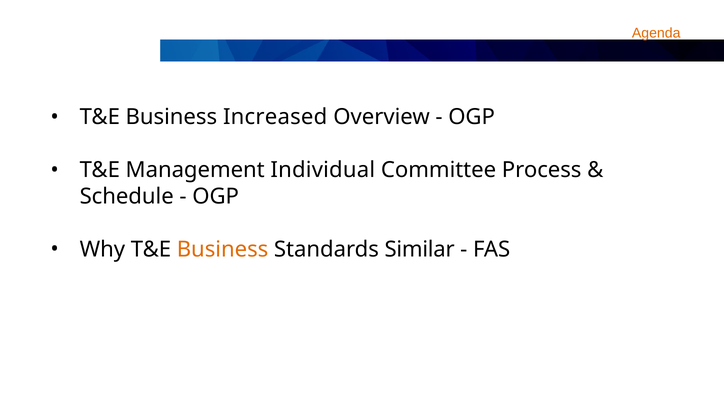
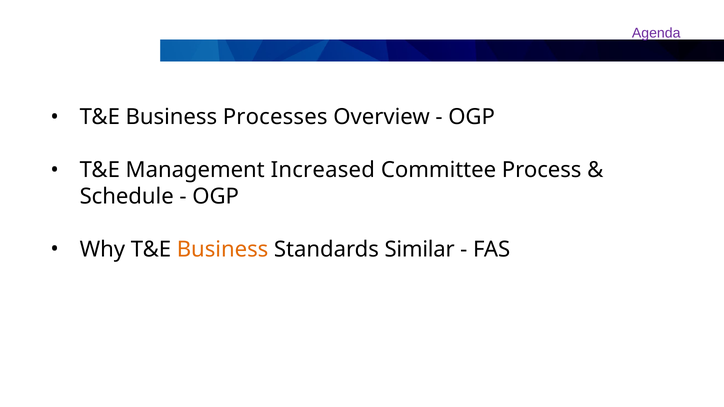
Agenda colour: orange -> purple
Increased: Increased -> Processes
Individual: Individual -> Increased
